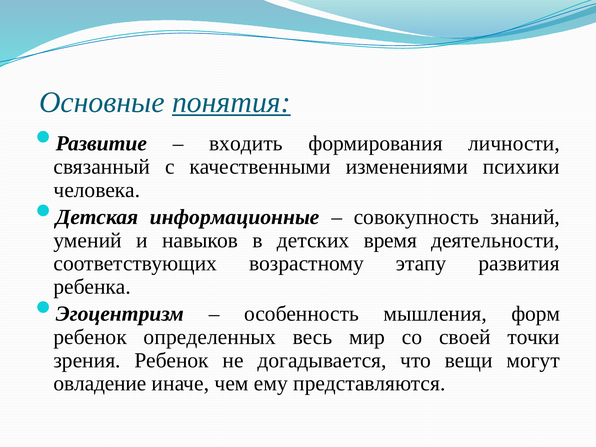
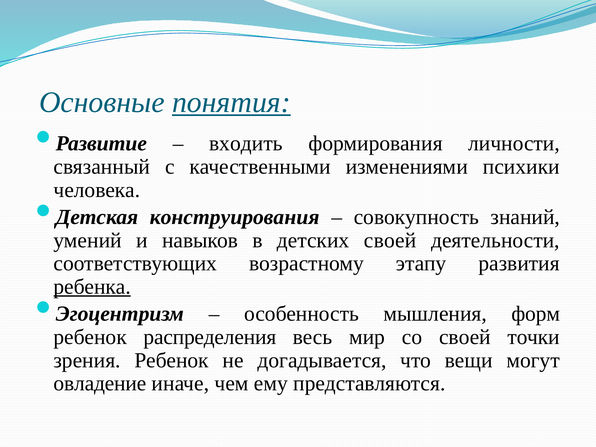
информационные: информационные -> конструирования
детских время: время -> своей
ребенка underline: none -> present
определенных: определенных -> распределения
